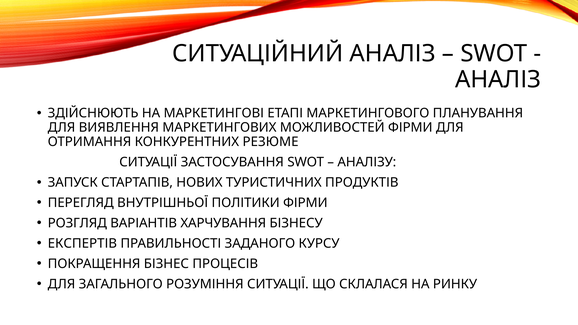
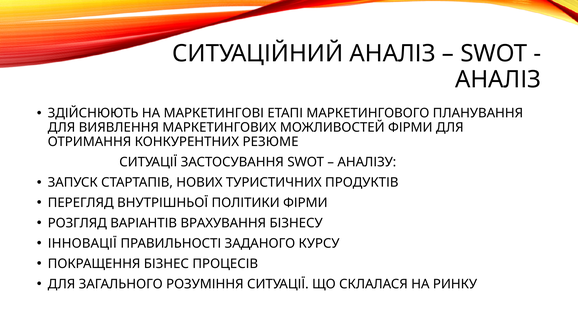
ХАРЧУВАННЯ: ХАРЧУВАННЯ -> ВРАХУВАННЯ
ЕКСПЕРТІВ: ЕКСПЕРТІВ -> ІННОВАЦІЇ
